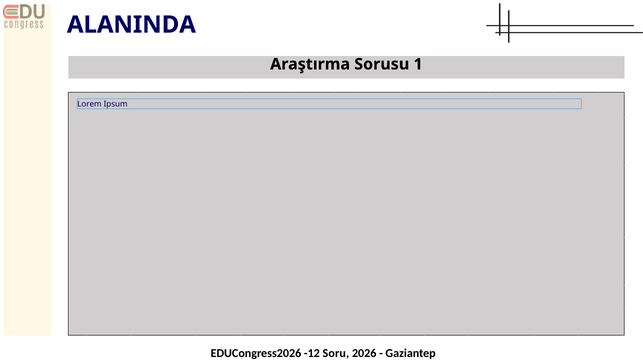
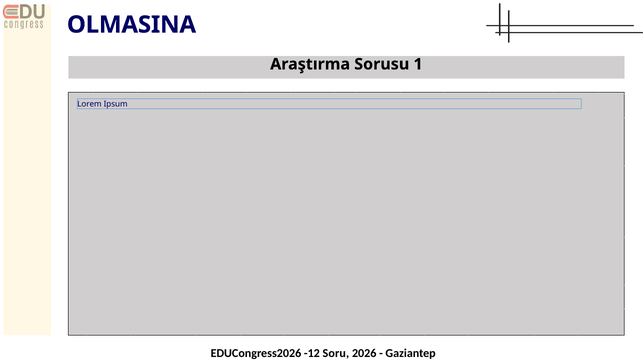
ALANINDA: ALANINDA -> OLMASINA
